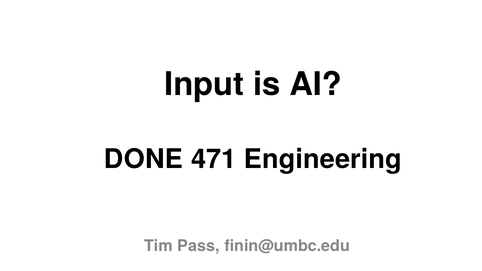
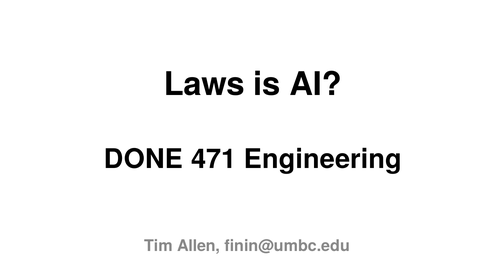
Input: Input -> Laws
Pass: Pass -> Allen
